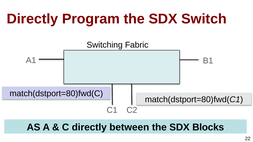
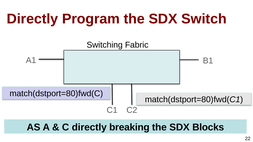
between: between -> breaking
